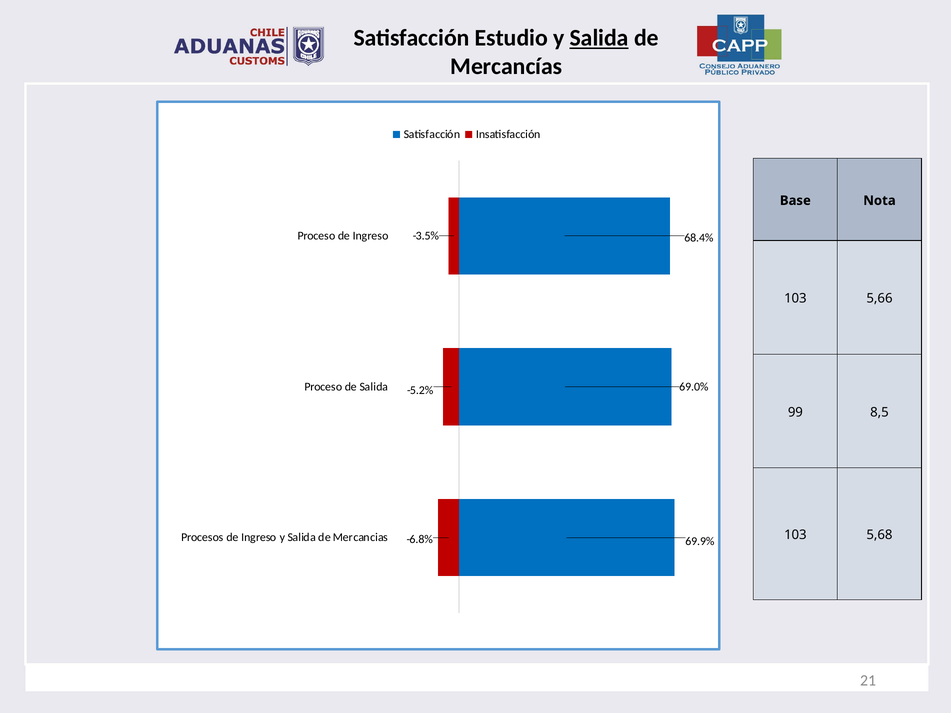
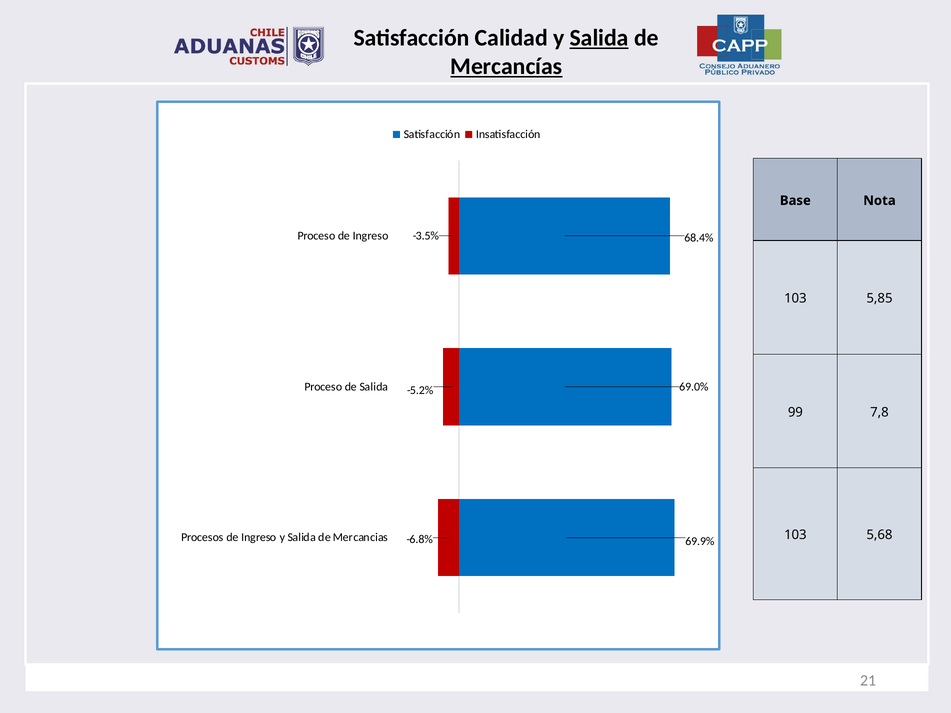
Estudio: Estudio -> Calidad
Mercancías underline: none -> present
5,66: 5,66 -> 5,85
8,5: 8,5 -> 7,8
